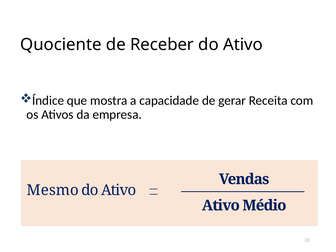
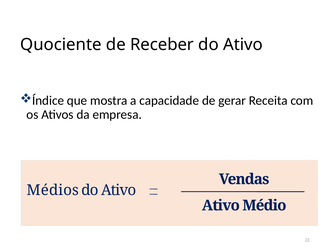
Mesmo: Mesmo -> Médios
